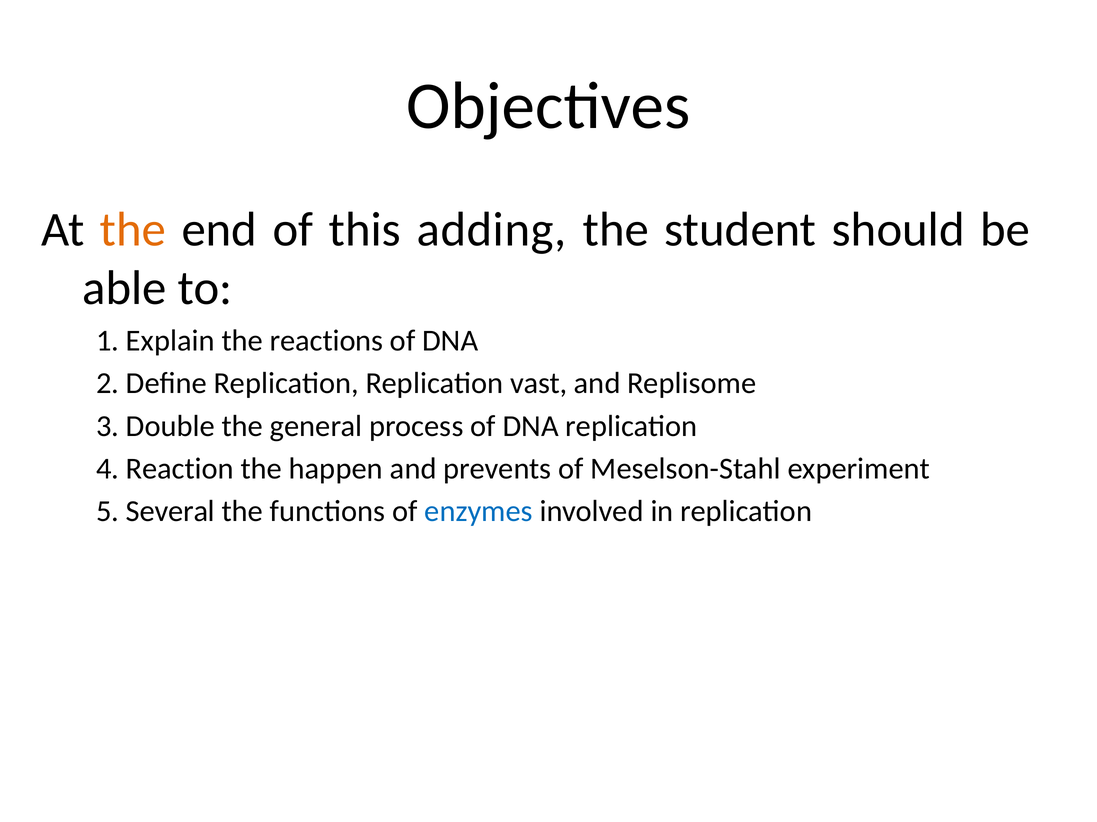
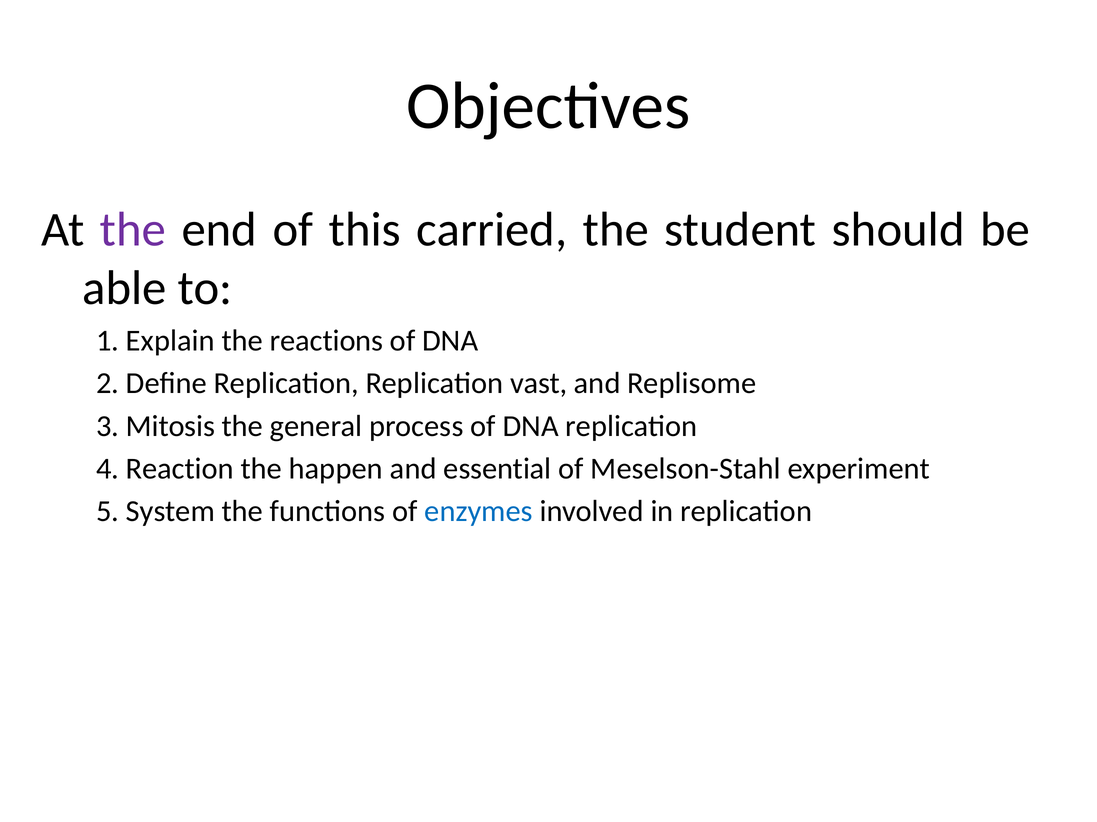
the at (133, 230) colour: orange -> purple
adding: adding -> carried
Double: Double -> Mitosis
prevents: prevents -> essential
Several: Several -> System
